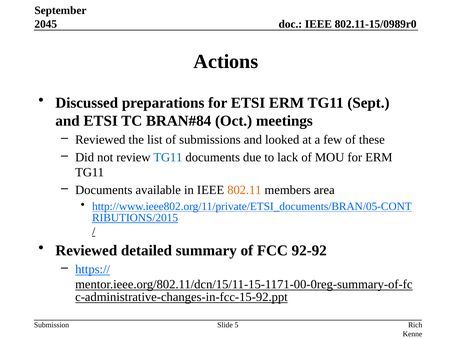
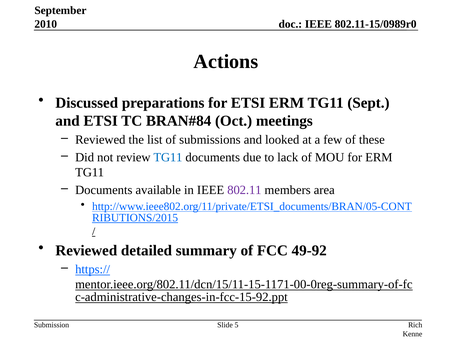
2045: 2045 -> 2010
802.11 colour: orange -> purple
92-92: 92-92 -> 49-92
